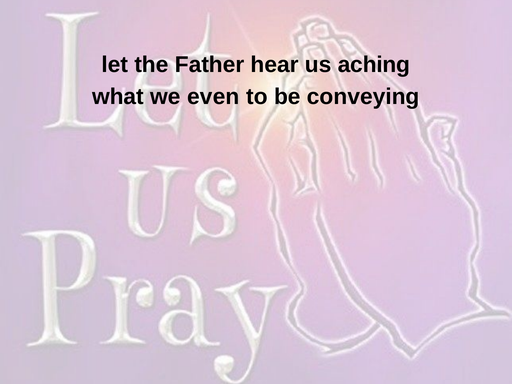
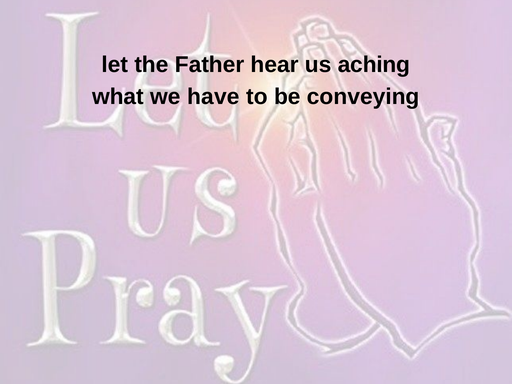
even: even -> have
